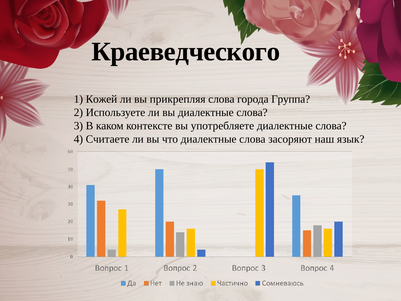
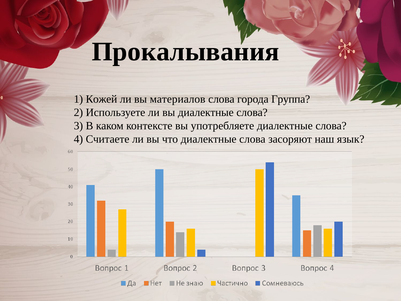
Краеведческого: Краеведческого -> Прокалывания
прикрепляя: прикрепляя -> материалов
